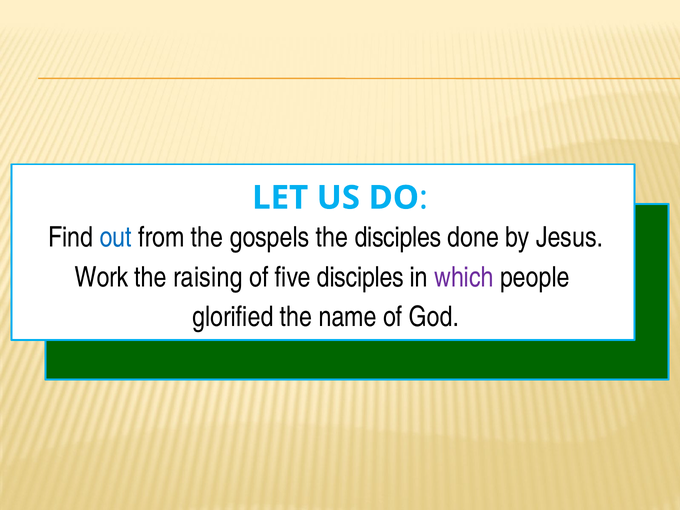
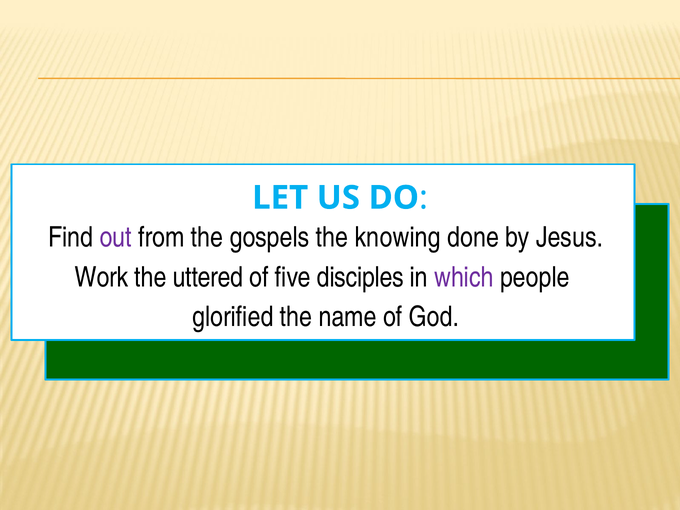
out colour: blue -> purple
the disciples: disciples -> knowing
raising: raising -> uttered
